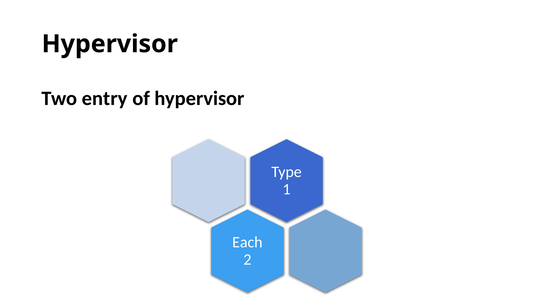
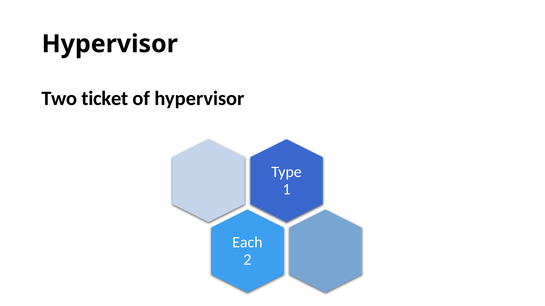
entry: entry -> ticket
